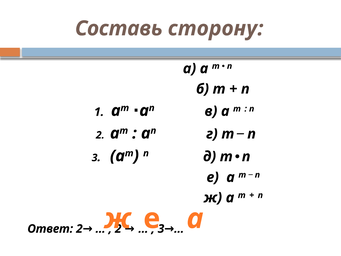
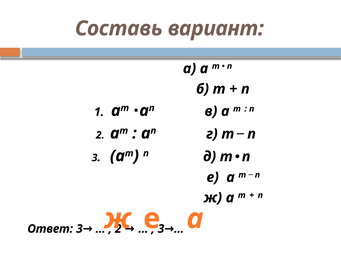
сторону: сторону -> вариант
Ответ 2: 2 -> 3
